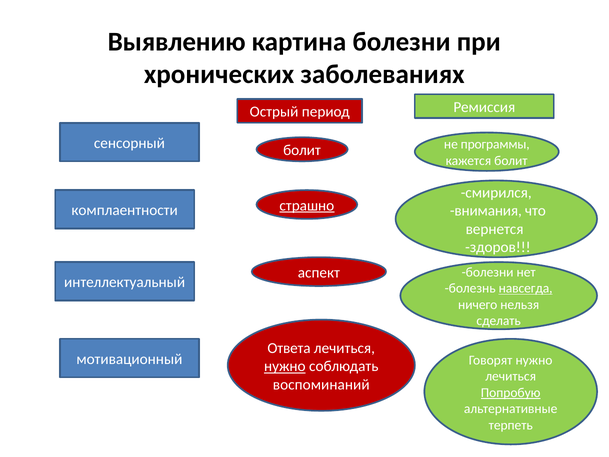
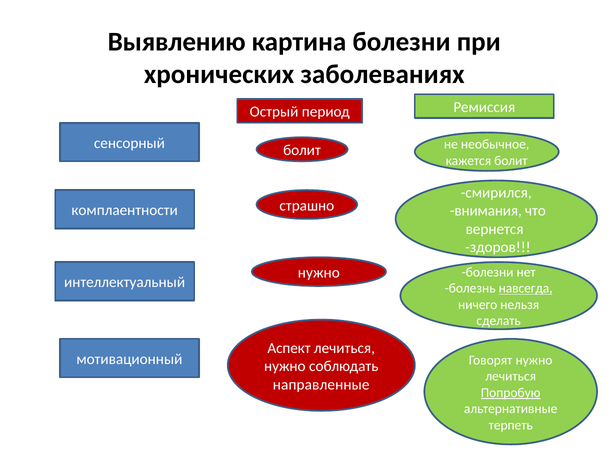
программы: программы -> необычное
страшно underline: present -> none
аспект at (319, 273): аспект -> нужно
Ответа: Ответа -> Аспект
нужно at (285, 366) underline: present -> none
воспоминаний: воспоминаний -> направленные
